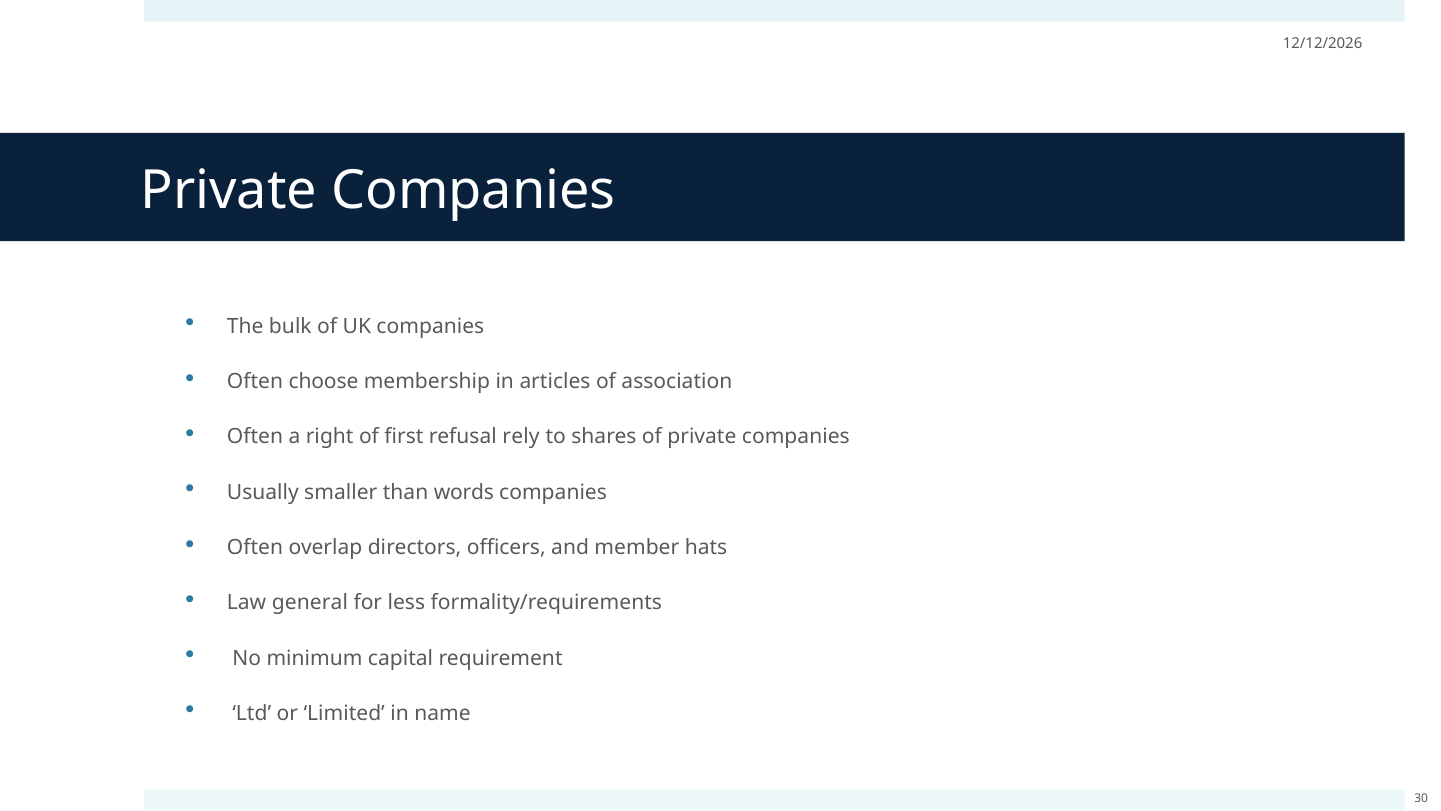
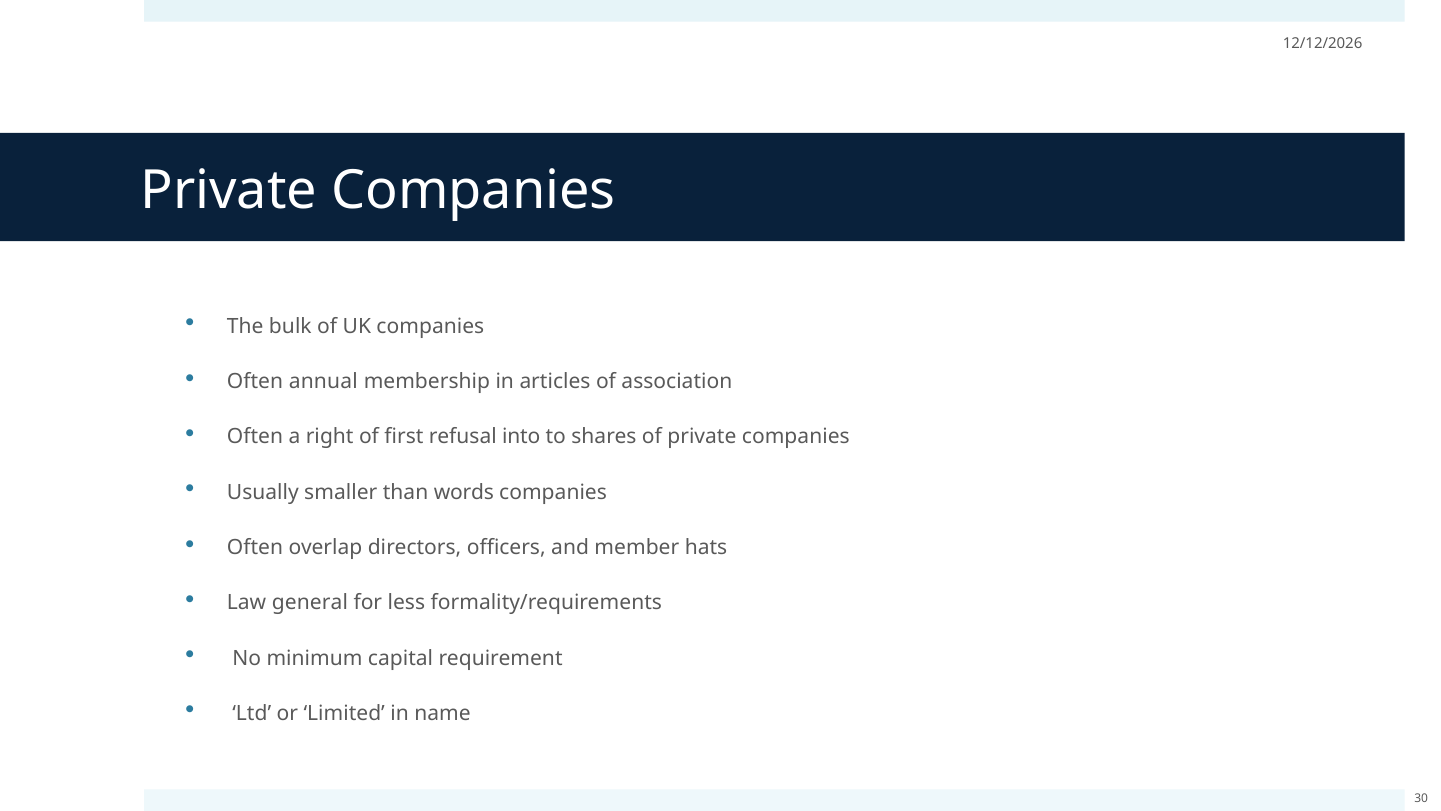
choose: choose -> annual
rely: rely -> into
